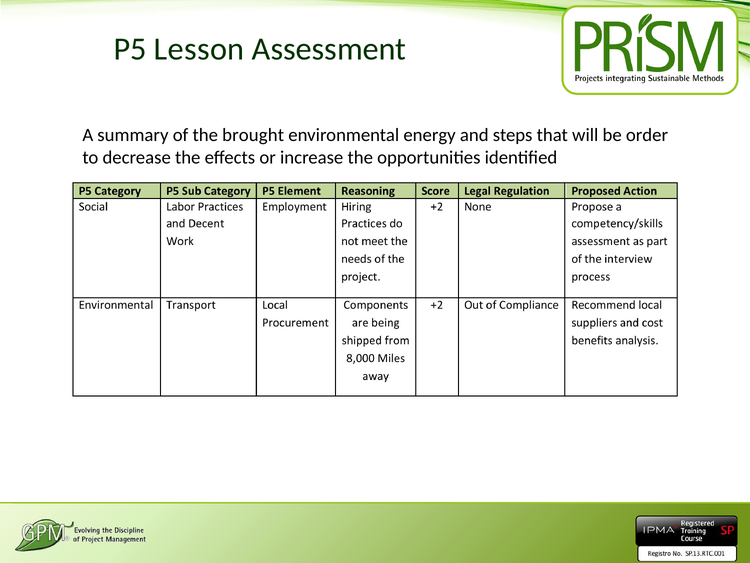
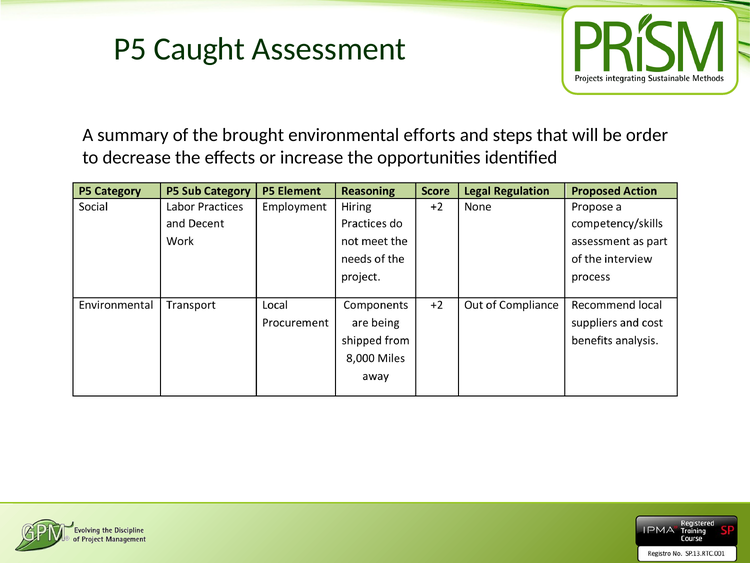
Lesson: Lesson -> Caught
energy: energy -> efforts
